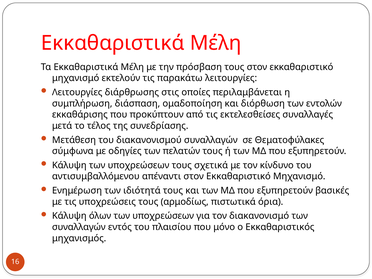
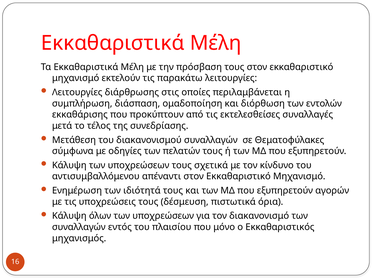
βασικές: βασικές -> αγορών
αρμοδίως: αρμοδίως -> δέσμευση
